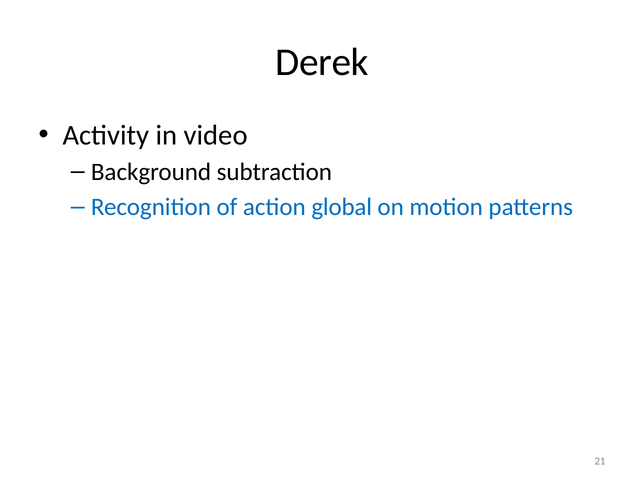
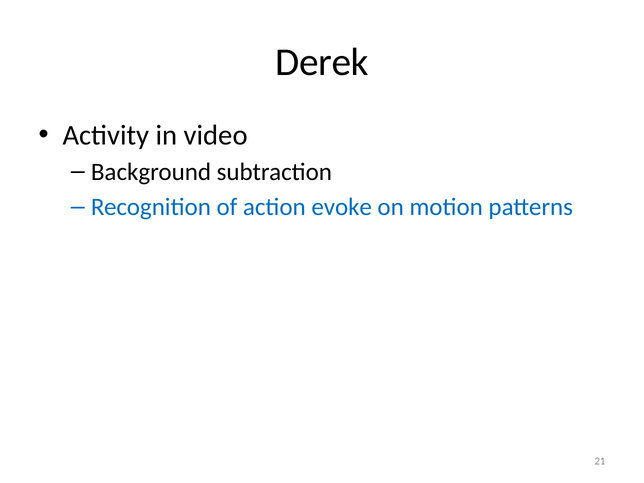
global: global -> evoke
